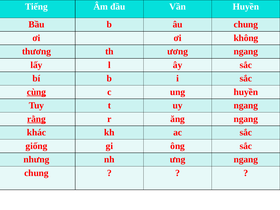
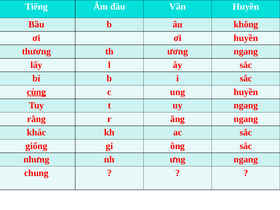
âu chung: chung -> không
ơi không: không -> huyền
rằng underline: present -> none
